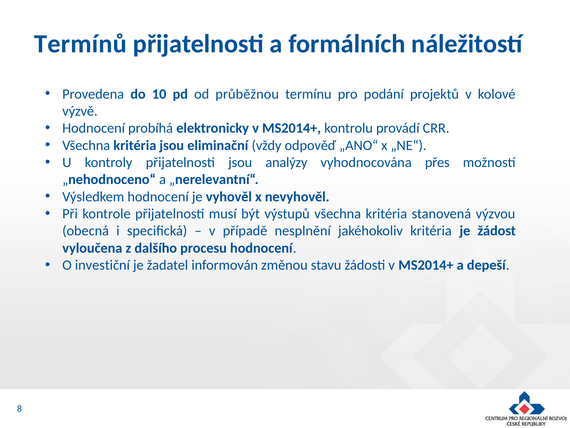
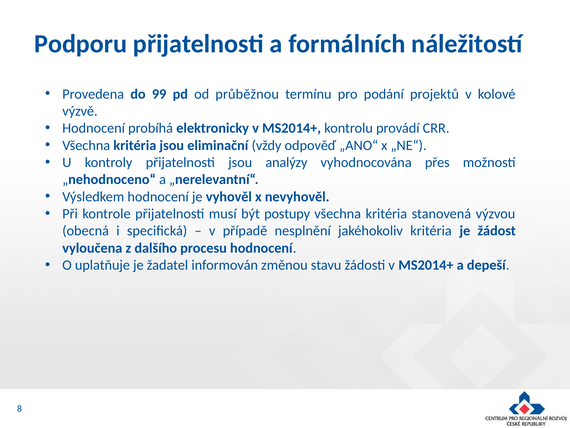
Termínů: Termínů -> Podporu
10: 10 -> 99
výstupů: výstupů -> postupy
investiční: investiční -> uplatňuje
